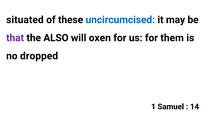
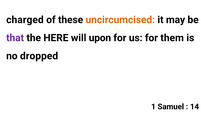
situated: situated -> charged
uncircumcised colour: blue -> orange
ALSO: ALSO -> HERE
oxen: oxen -> upon
